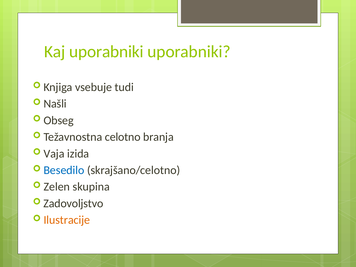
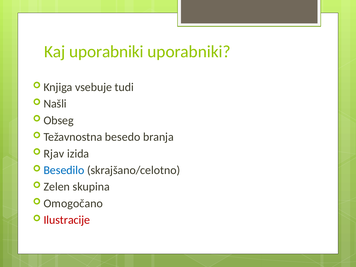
celotno: celotno -> besedo
Vaja: Vaja -> Rjav
Zadovoljstvo: Zadovoljstvo -> Omogočano
Ilustracije colour: orange -> red
